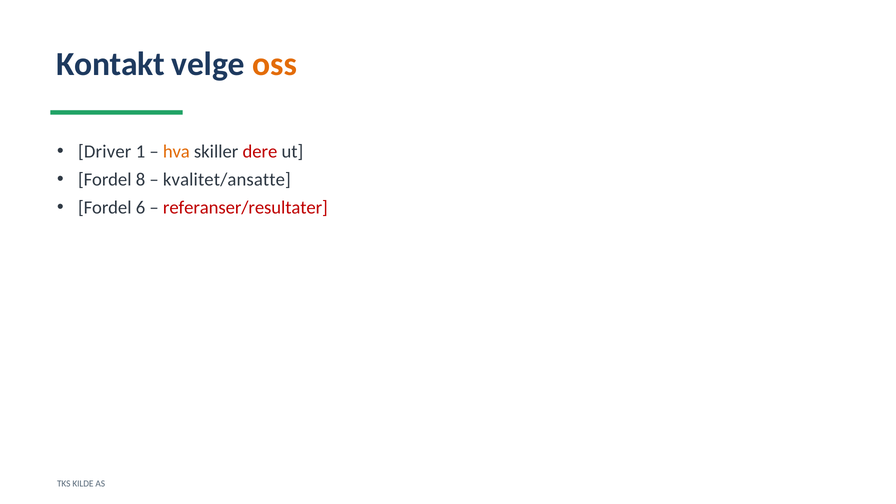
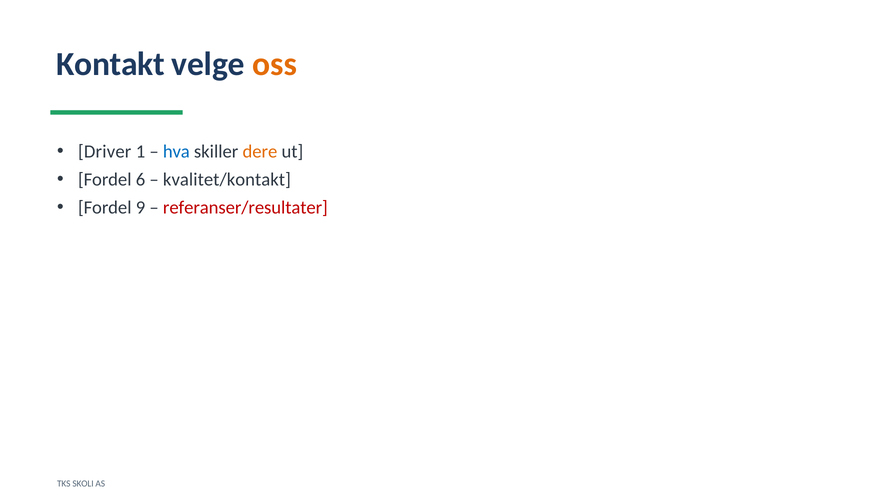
hva colour: orange -> blue
dere colour: red -> orange
8: 8 -> 6
kvalitet/ansatte: kvalitet/ansatte -> kvalitet/kontakt
6: 6 -> 9
KILDE: KILDE -> SKOLI
